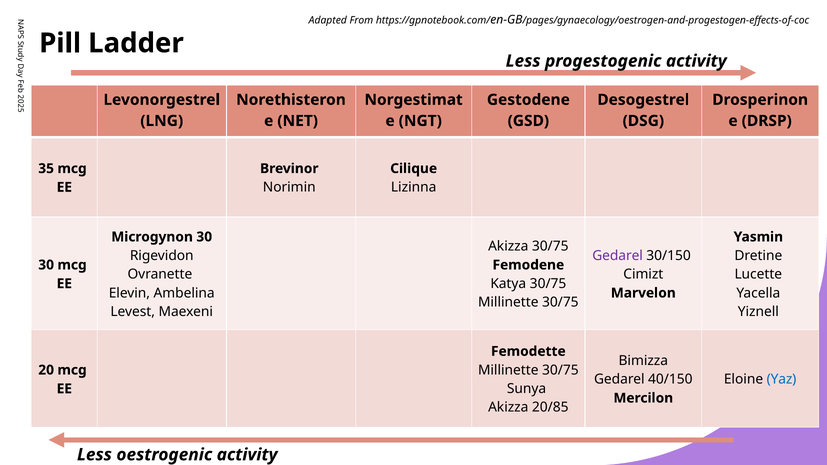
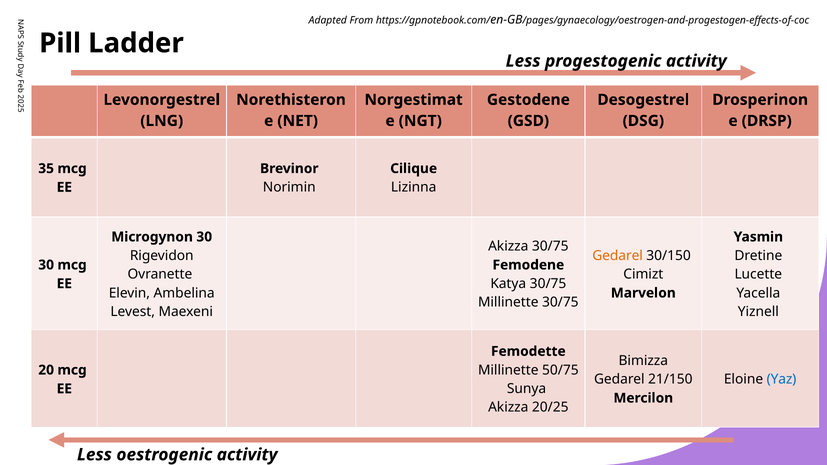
Gedarel at (618, 256) colour: purple -> orange
30/75 at (560, 370): 30/75 -> 50/75
40/150: 40/150 -> 21/150
20/85: 20/85 -> 20/25
